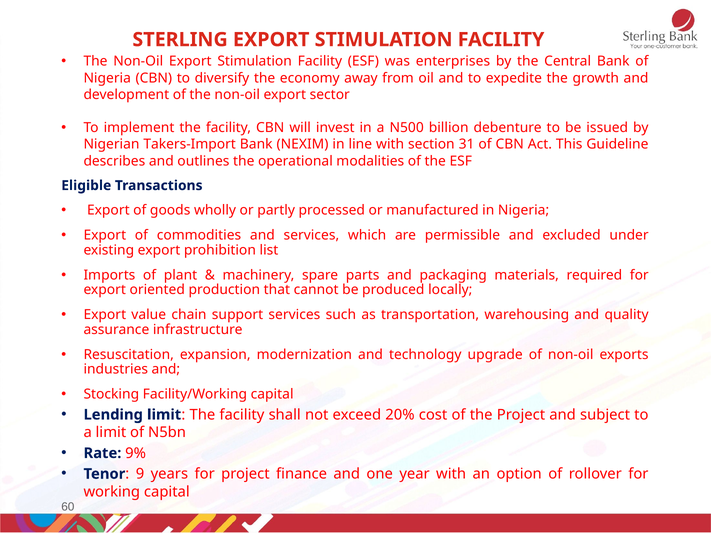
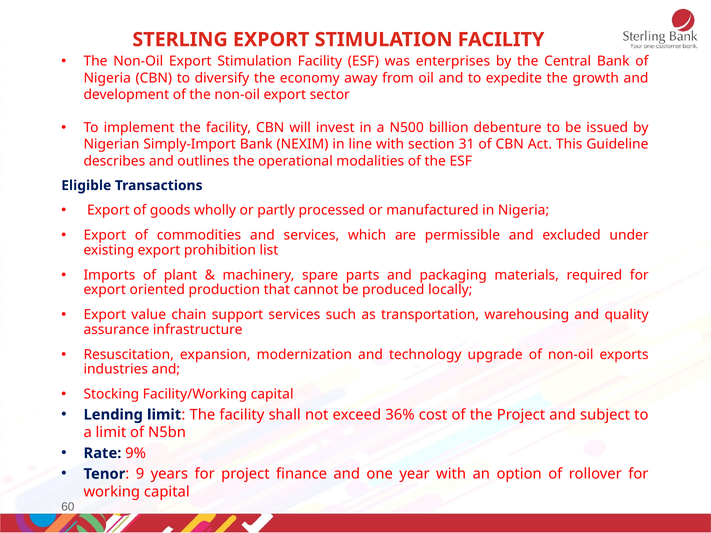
Takers-Import: Takers-Import -> Simply-Import
20%: 20% -> 36%
